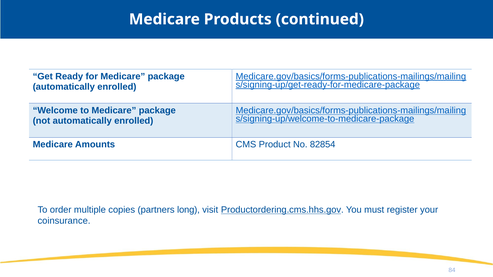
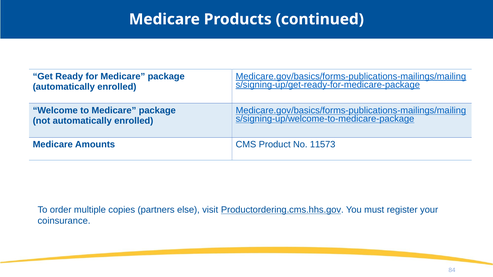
82854: 82854 -> 11573
long: long -> else
